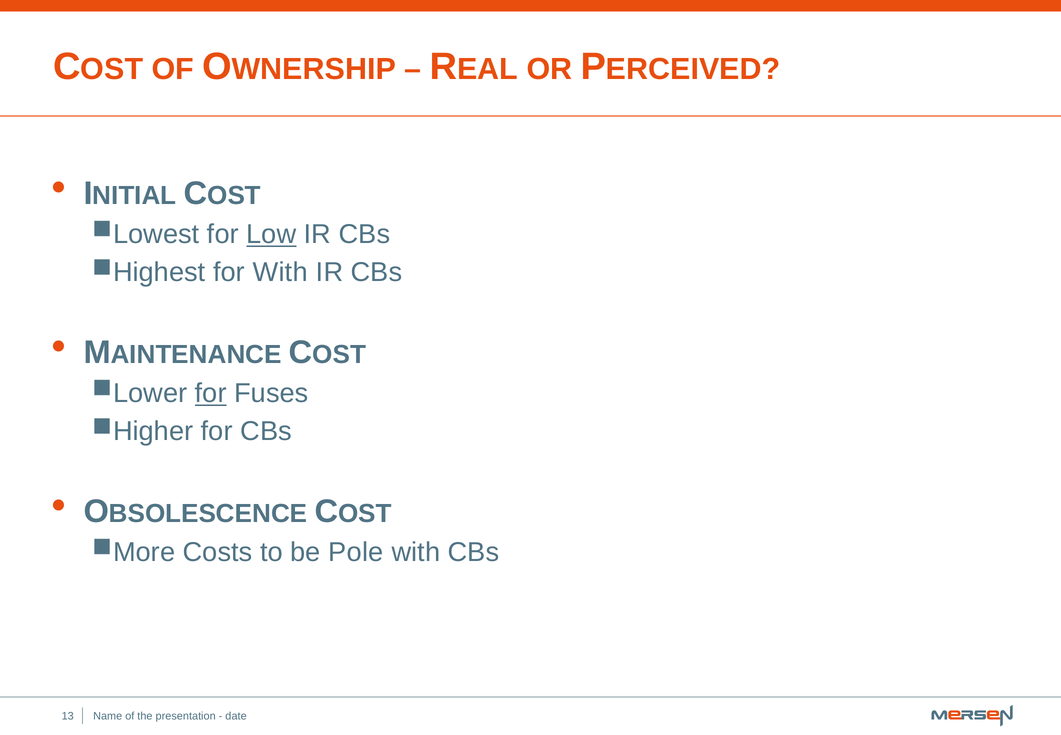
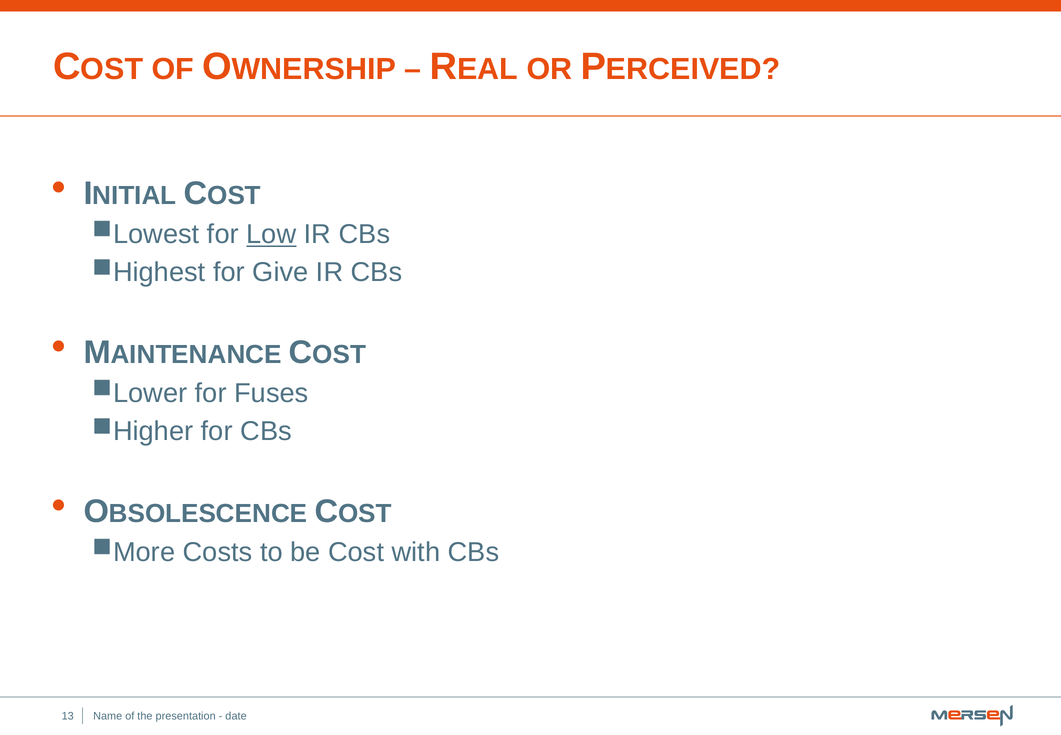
for With: With -> Give
for at (211, 393) underline: present -> none
Pole: Pole -> Cost
